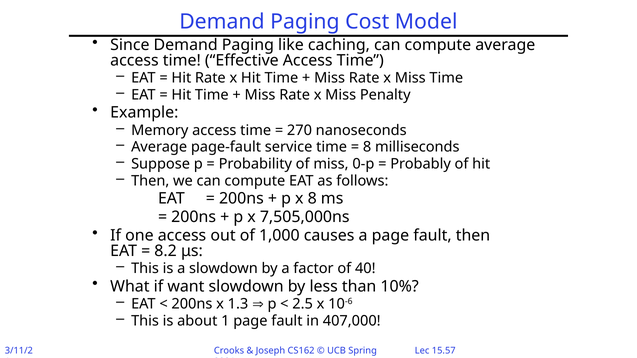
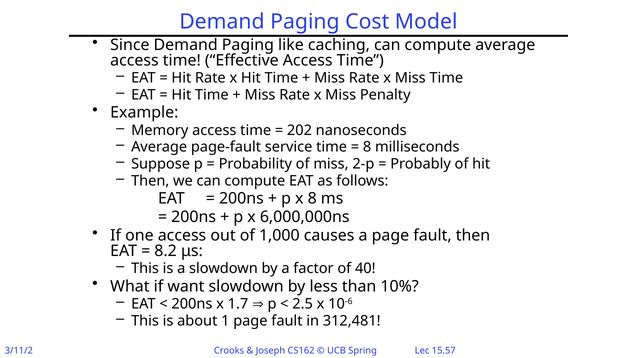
270: 270 -> 202
0-p: 0-p -> 2-p
7,505,000ns: 7,505,000ns -> 6,000,000ns
1.3: 1.3 -> 1.7
407,000: 407,000 -> 312,481
